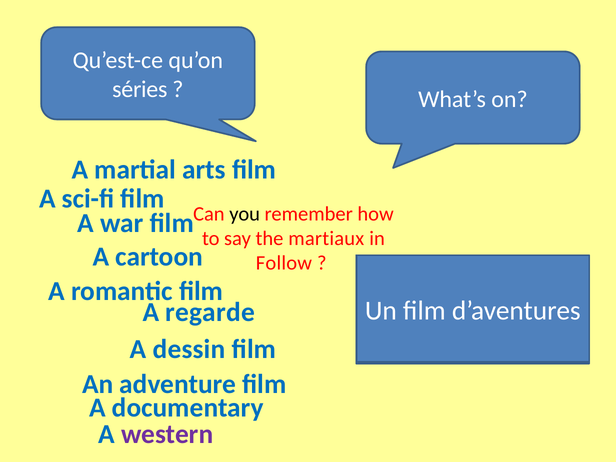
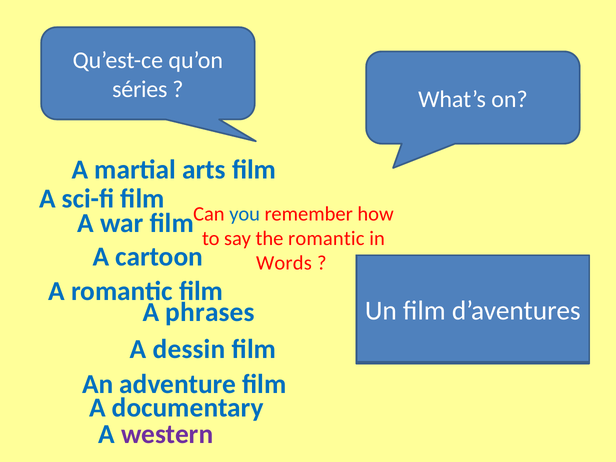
you colour: black -> blue
the martiaux: martiaux -> romantic
Follow: Follow -> Words
regarde: regarde -> phrases
